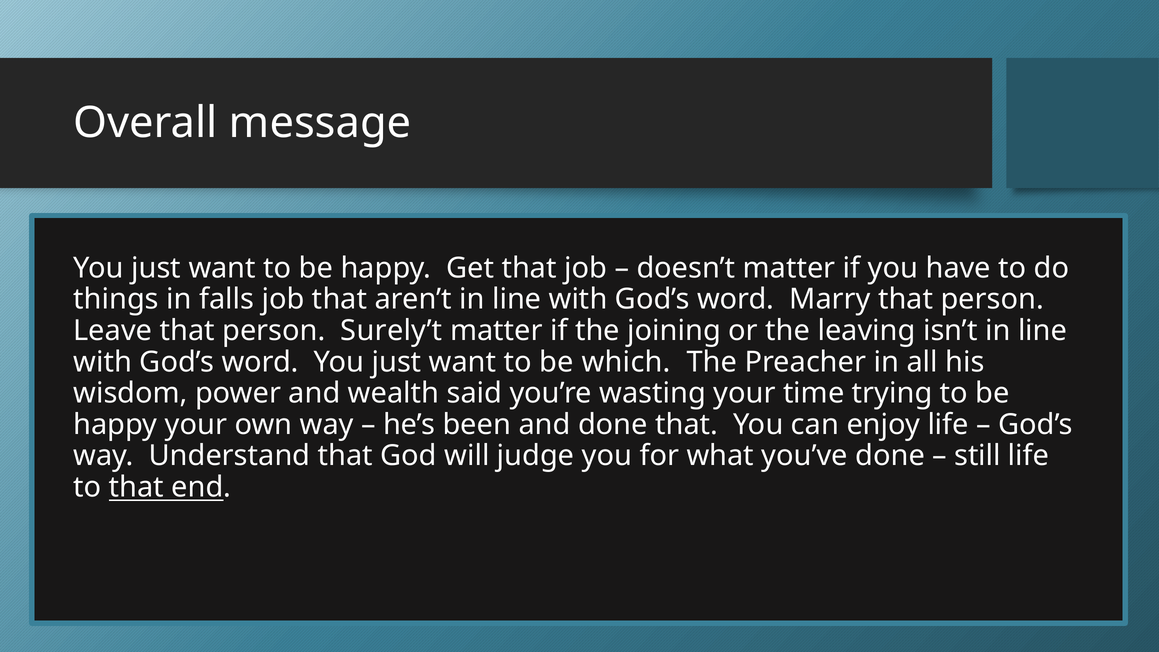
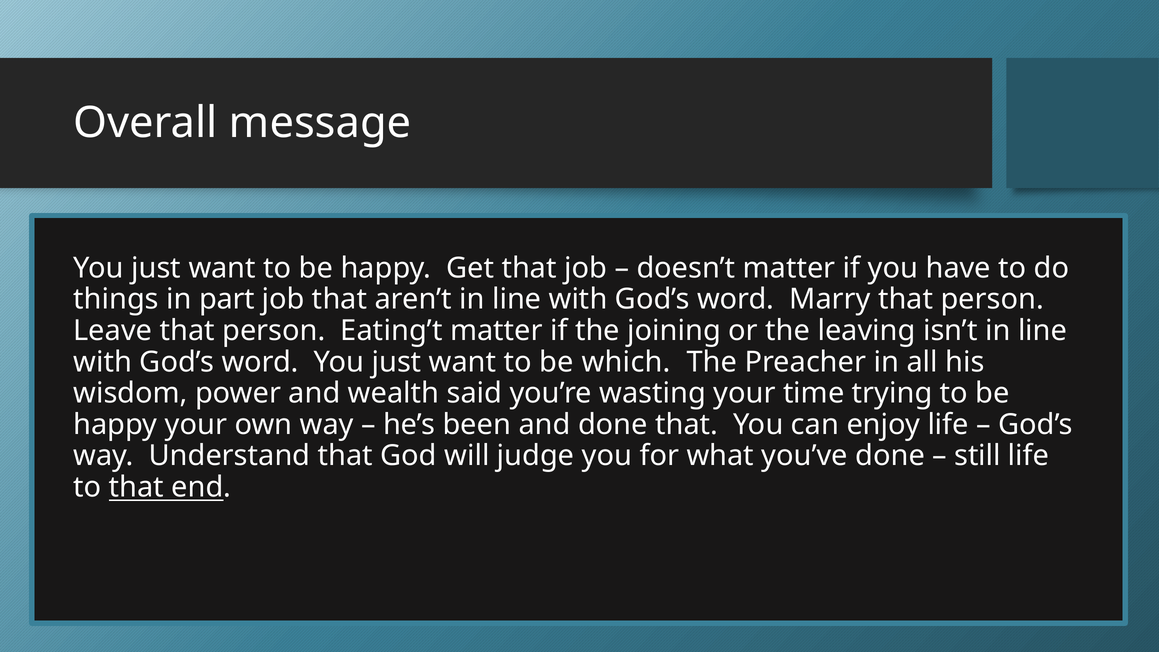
falls: falls -> part
Surely’t: Surely’t -> Eating’t
